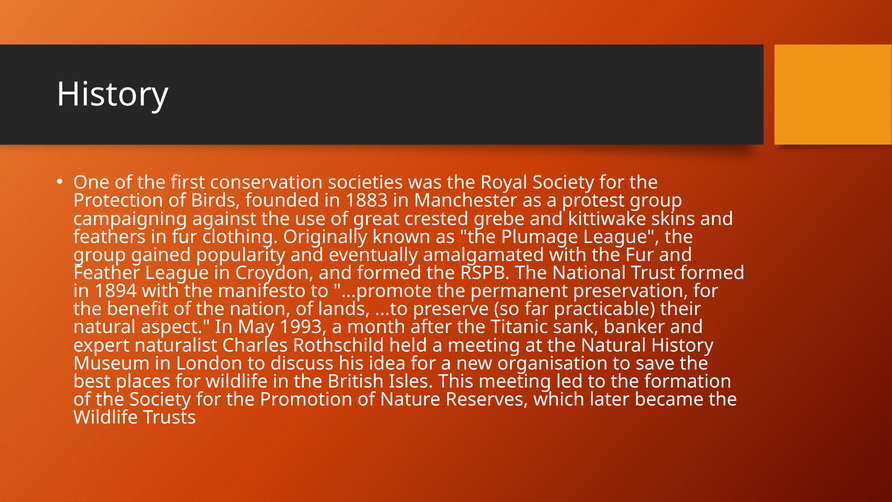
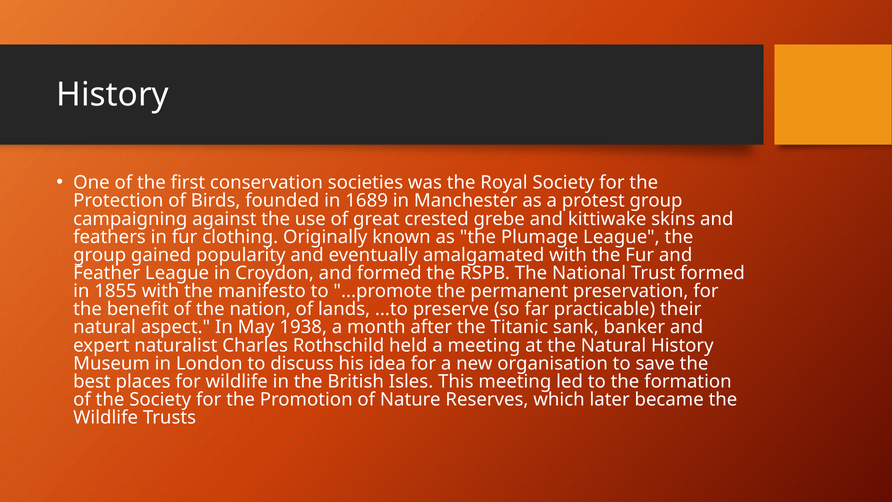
1883: 1883 -> 1689
1894: 1894 -> 1855
1993: 1993 -> 1938
